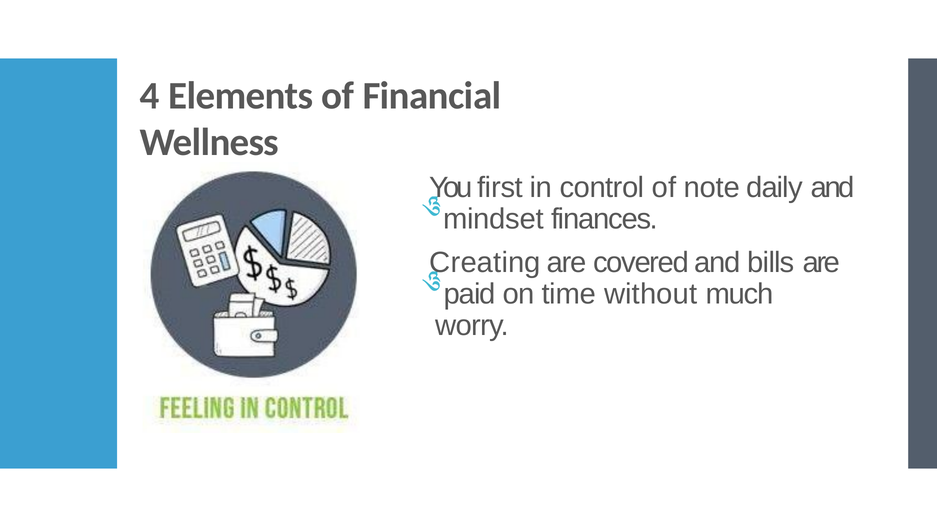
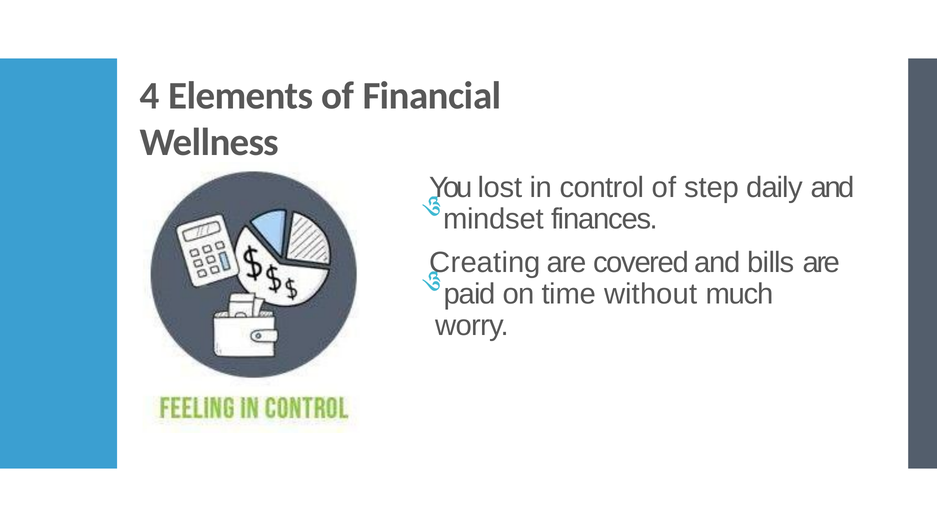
first: first -> lost
note: note -> step
